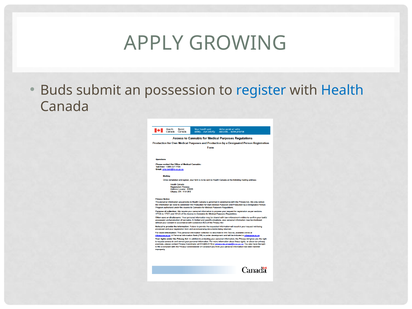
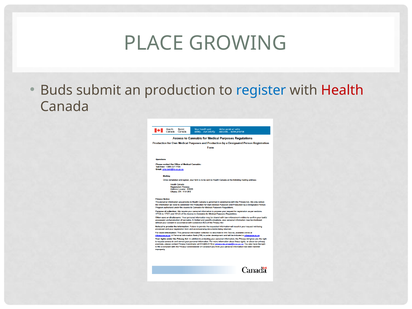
APPLY: APPLY -> PLACE
possession: possession -> production
Health colour: blue -> red
